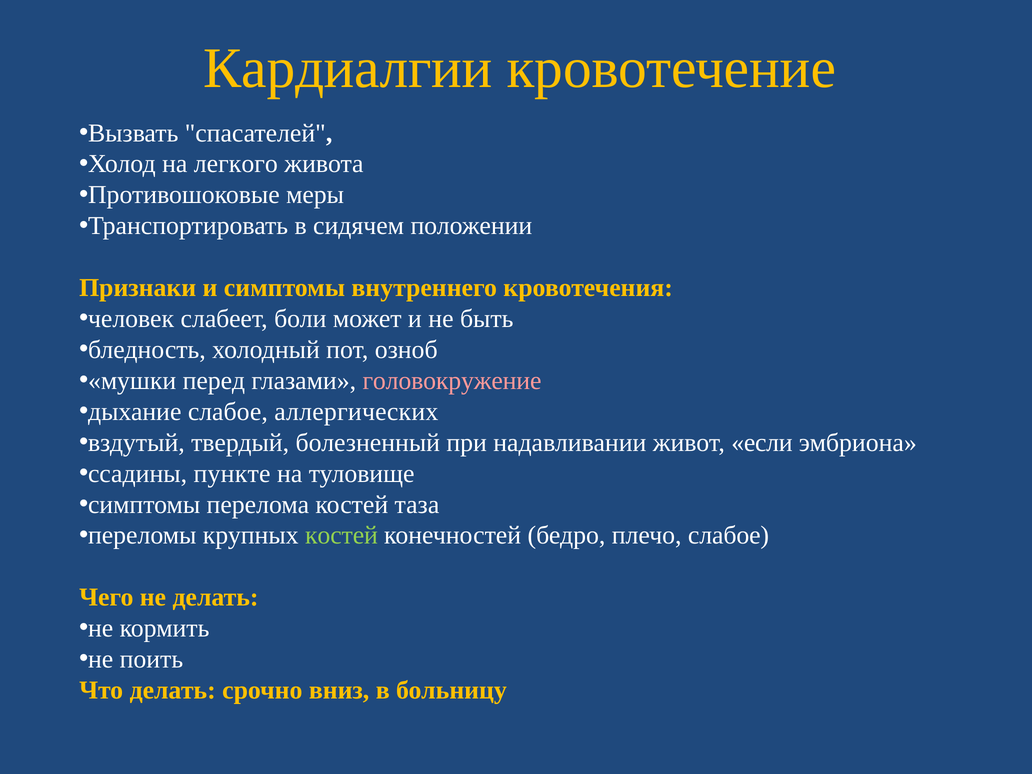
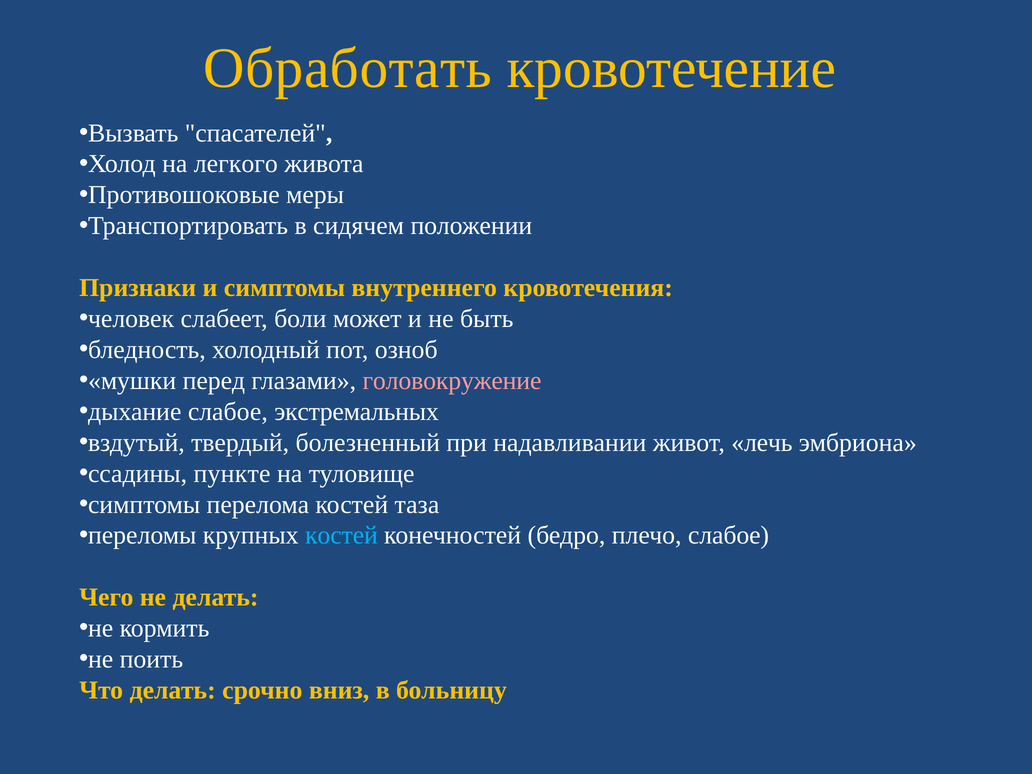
Кардиалгии: Кардиалгии -> Обработать
аллергических: аллергических -> экстремальных
если: если -> лечь
костей at (341, 535) colour: light green -> light blue
